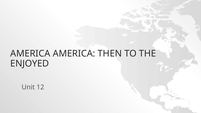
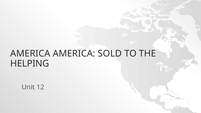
THEN: THEN -> SOLD
ENJOYED: ENJOYED -> HELPING
